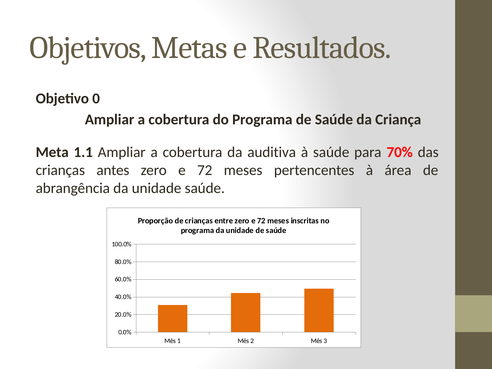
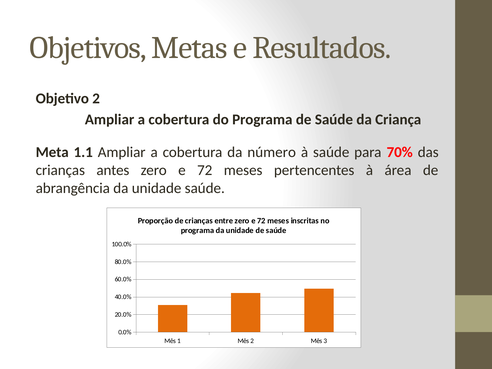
Objetivo 0: 0 -> 2
auditiva: auditiva -> número
